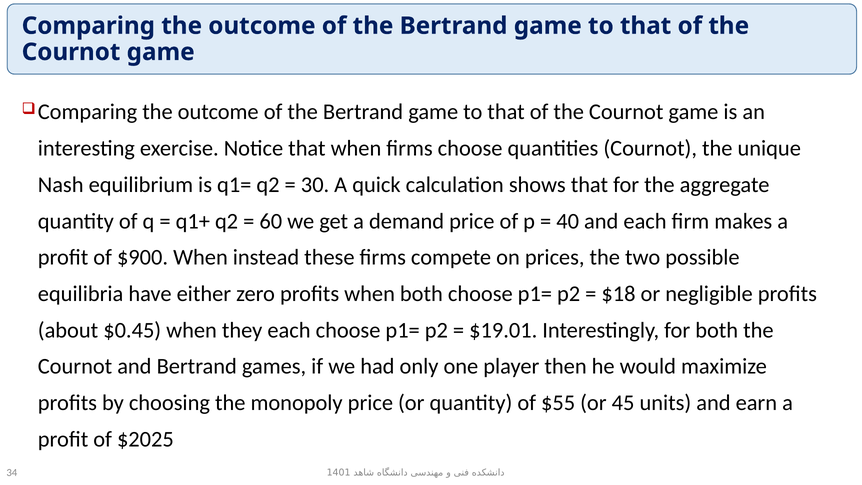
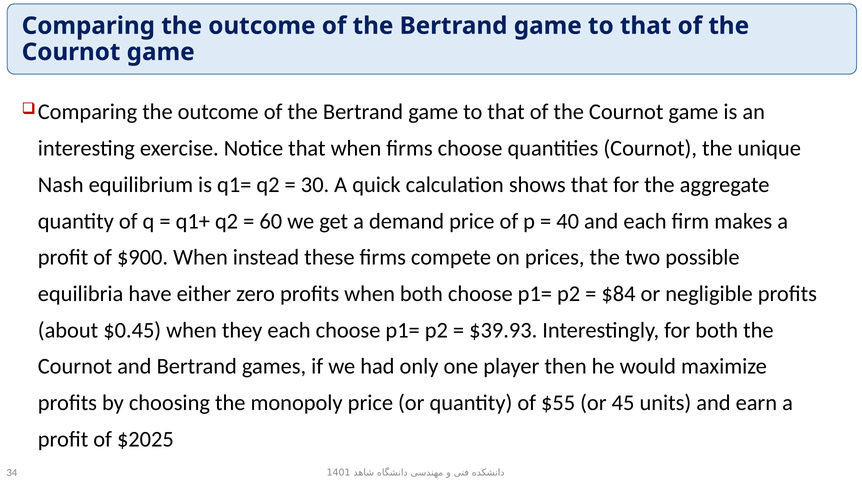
$18: $18 -> $84
$19.01: $19.01 -> $39.93
